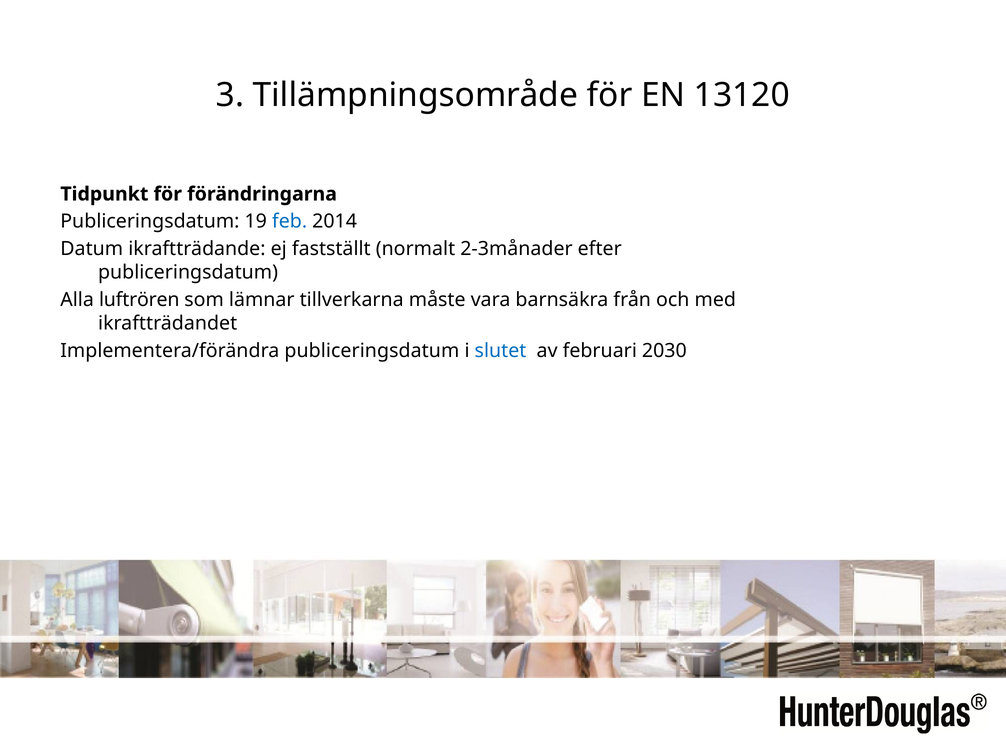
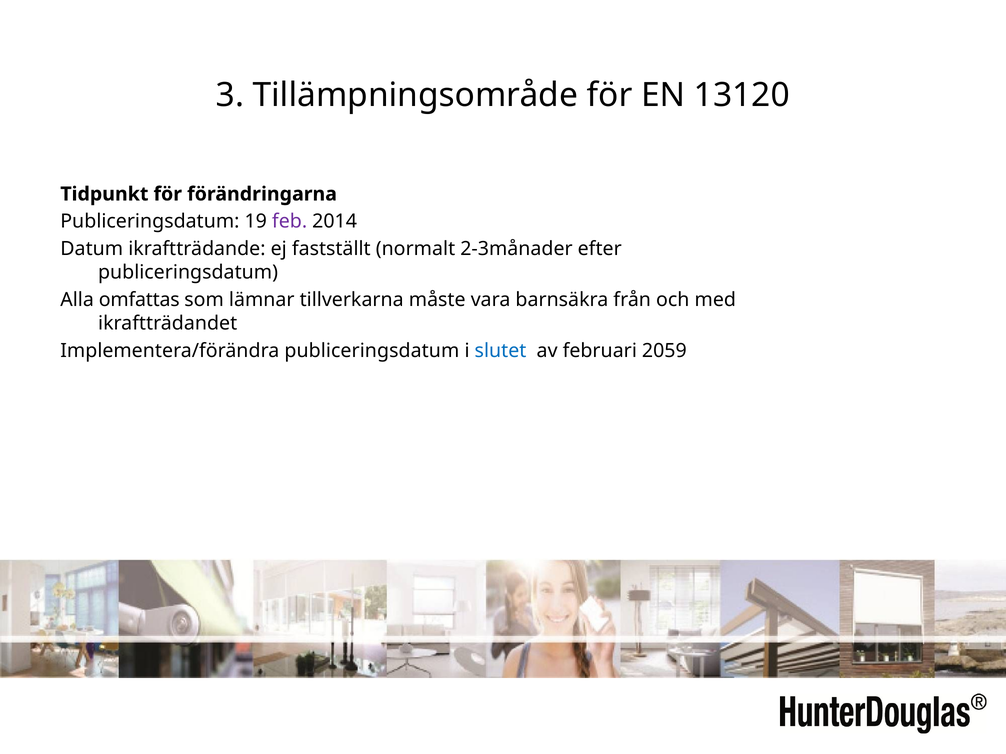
feb colour: blue -> purple
luftrören: luftrören -> omfattas
2030: 2030 -> 2059
